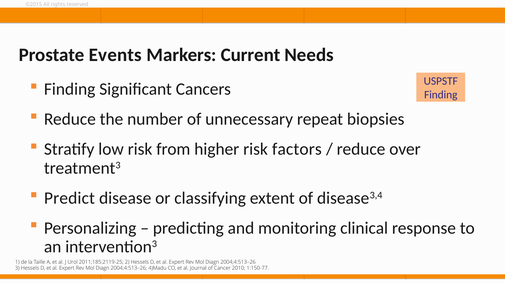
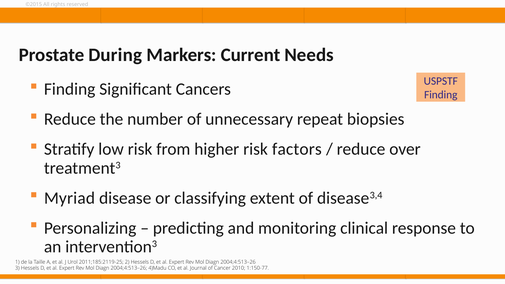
Events: Events -> During
Predict: Predict -> Myriad
